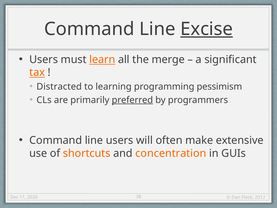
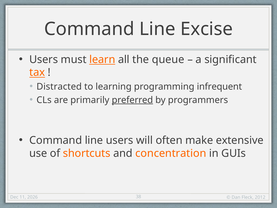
Excise underline: present -> none
merge: merge -> queue
pessimism: pessimism -> infrequent
